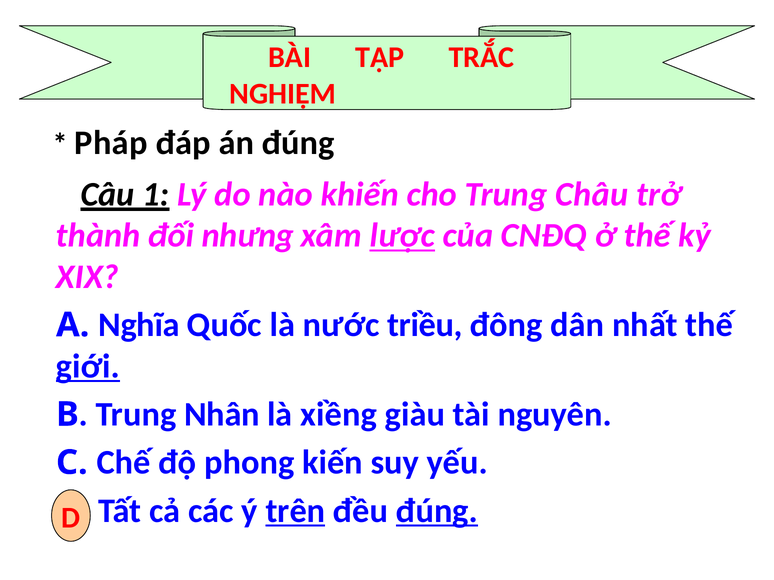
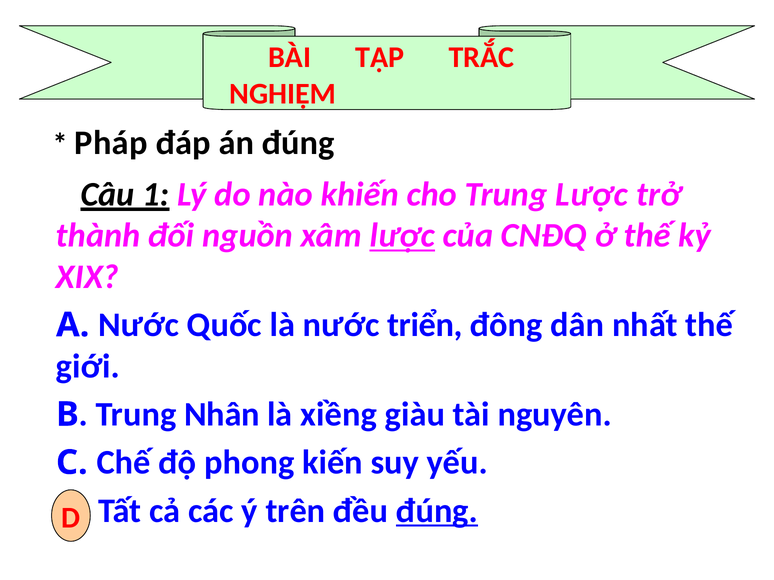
Trung Châu: Châu -> Lược
nhưng: nhưng -> nguồn
A Nghĩa: Nghĩa -> Nước
triều: triều -> triển
giới underline: present -> none
trên underline: present -> none
